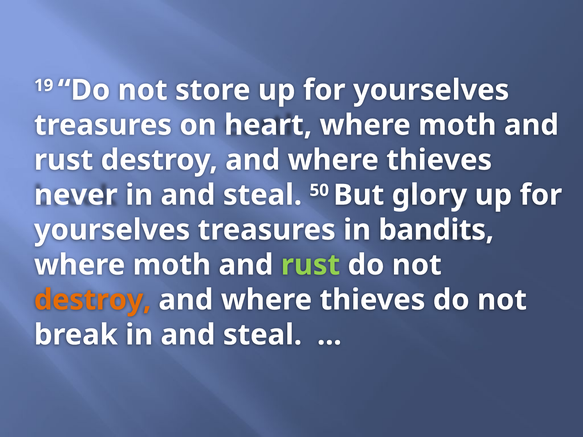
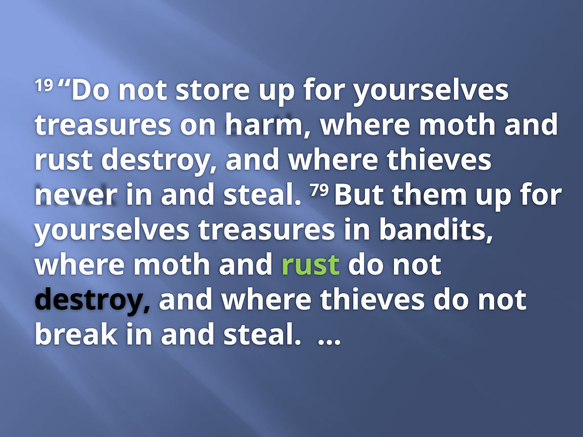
heart: heart -> harm
50: 50 -> 79
glory: glory -> them
destroy at (93, 300) colour: orange -> black
